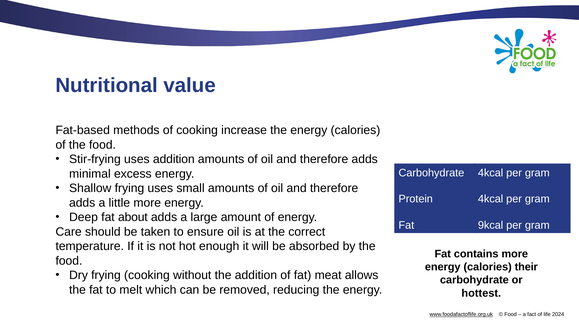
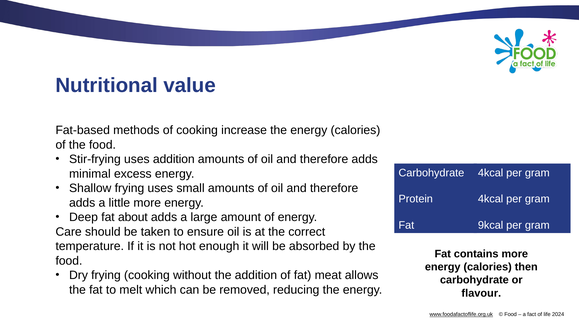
their: their -> then
hottest: hottest -> flavour
